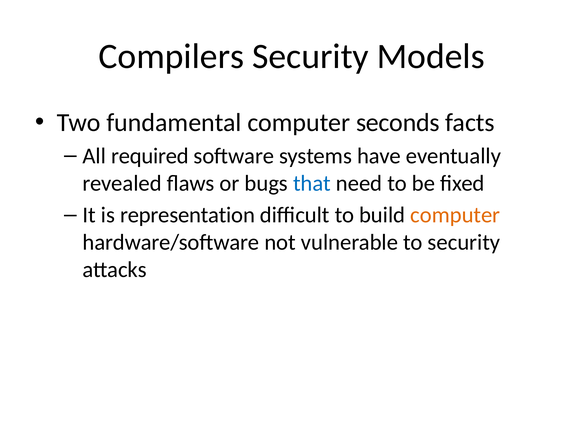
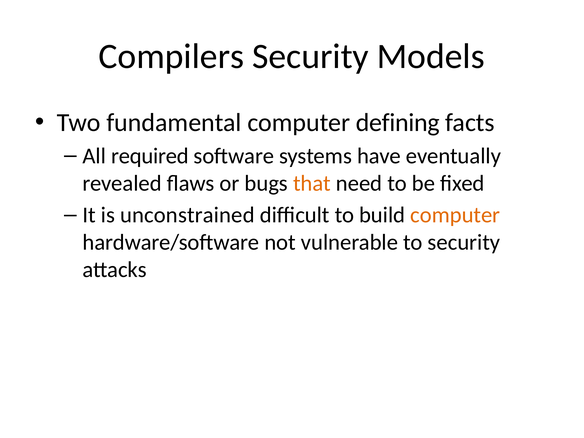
seconds: seconds -> defining
that colour: blue -> orange
representation: representation -> unconstrained
